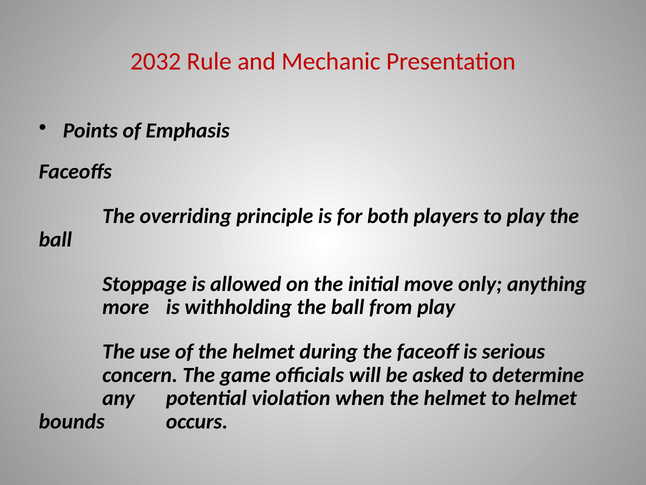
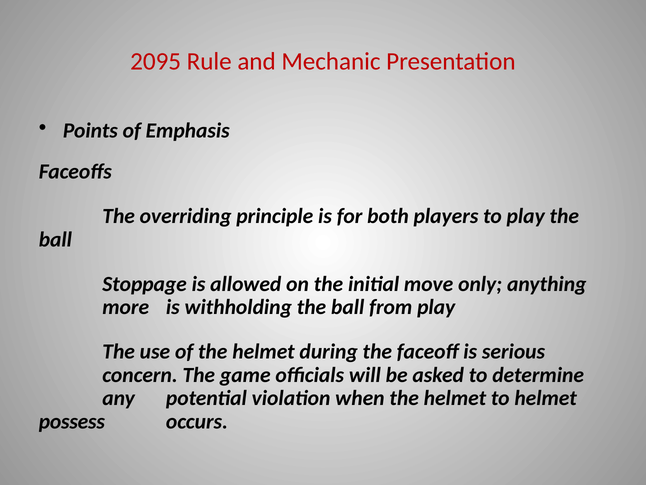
2032: 2032 -> 2095
bounds: bounds -> possess
